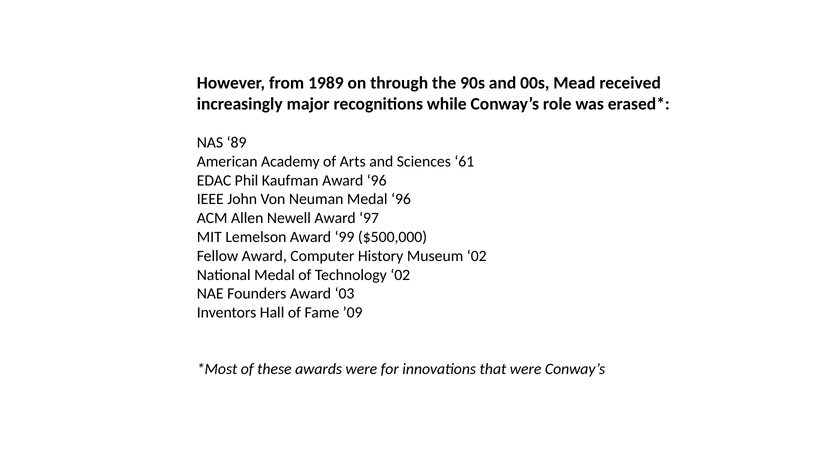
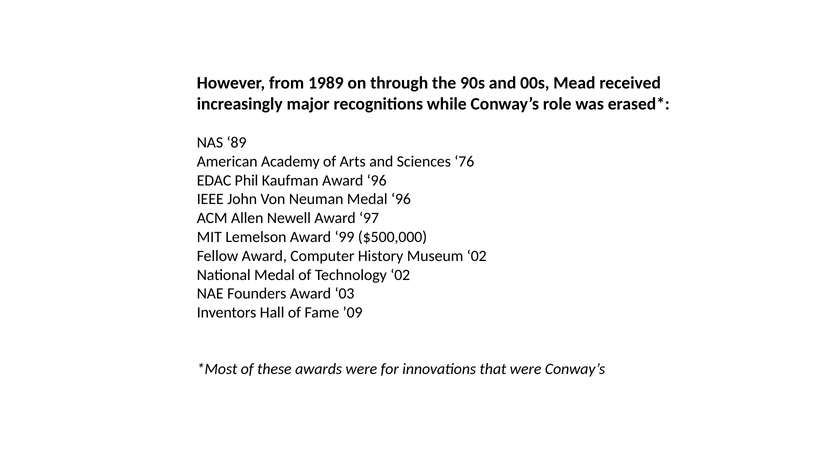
61: 61 -> 76
